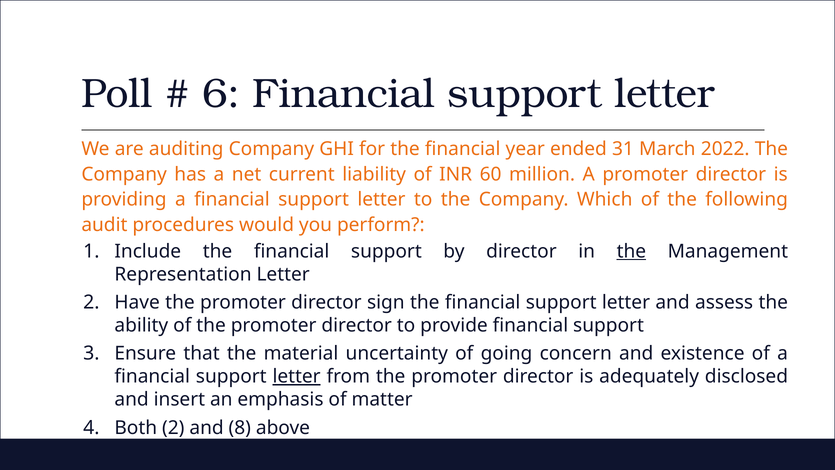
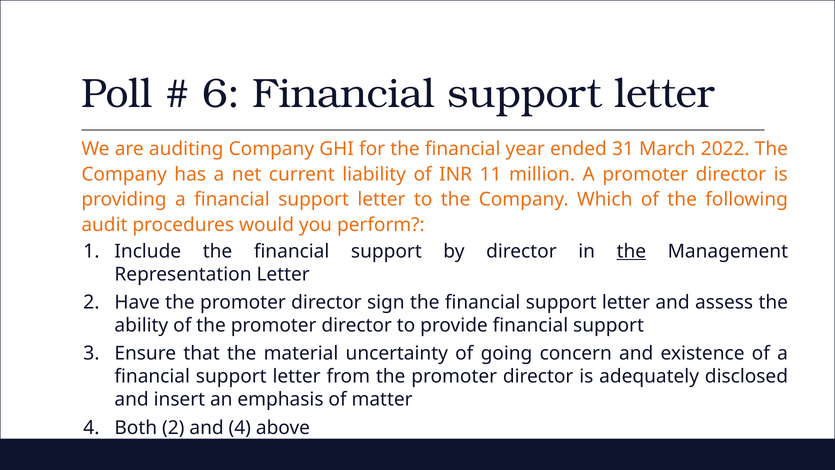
60: 60 -> 11
letter at (297, 376) underline: present -> none
and 8: 8 -> 4
